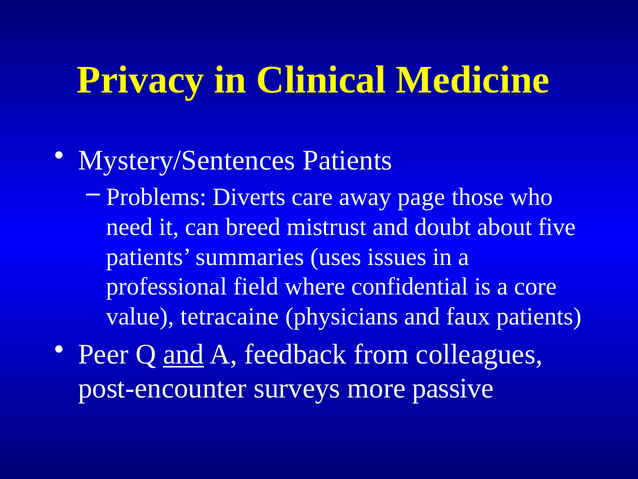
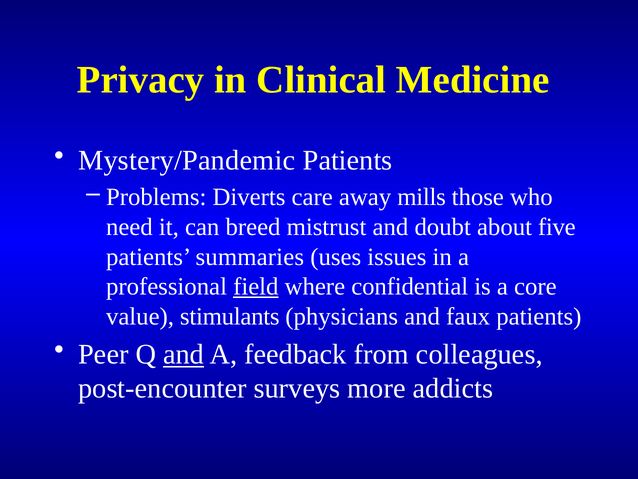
Mystery/Sentences: Mystery/Sentences -> Mystery/Pandemic
page: page -> mills
field underline: none -> present
tetracaine: tetracaine -> stimulants
passive: passive -> addicts
